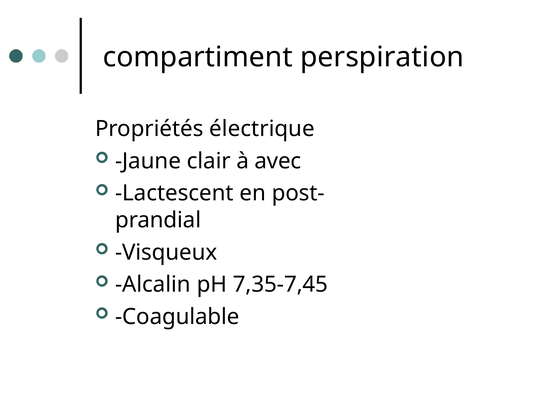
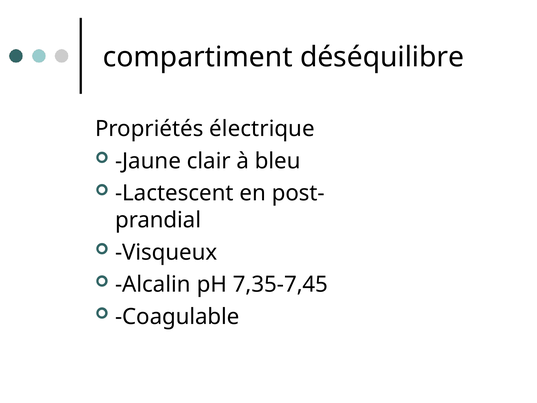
perspiration: perspiration -> déséquilibre
avec: avec -> bleu
